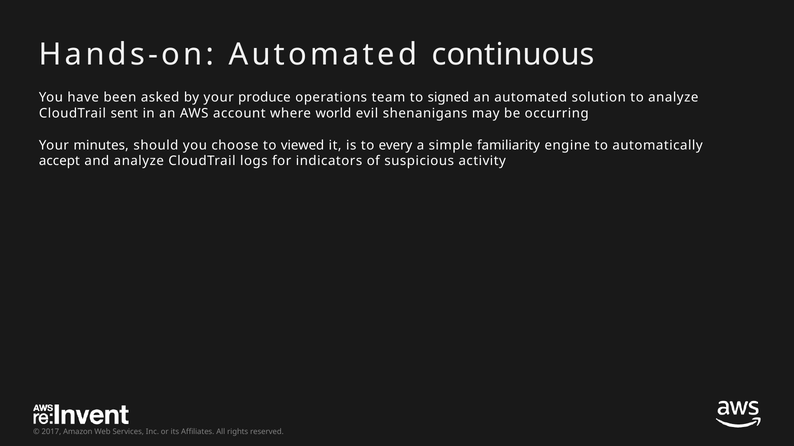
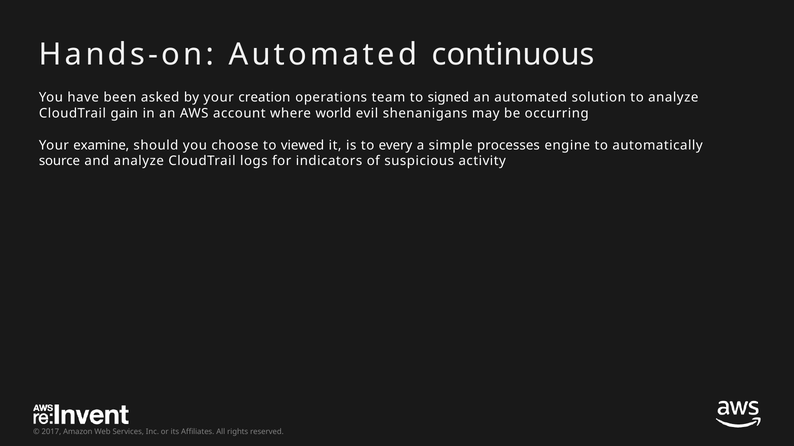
produce: produce -> creation
sent: sent -> gain
minutes: minutes -> examine
familiarity: familiarity -> processes
accept: accept -> source
